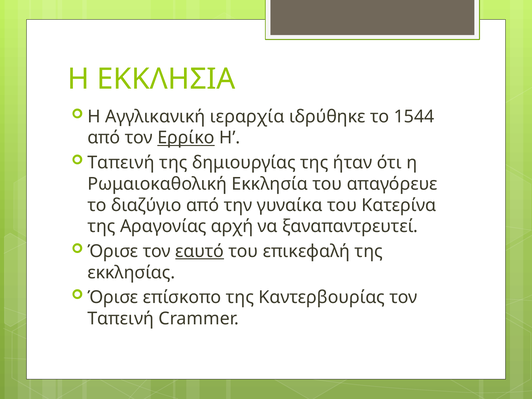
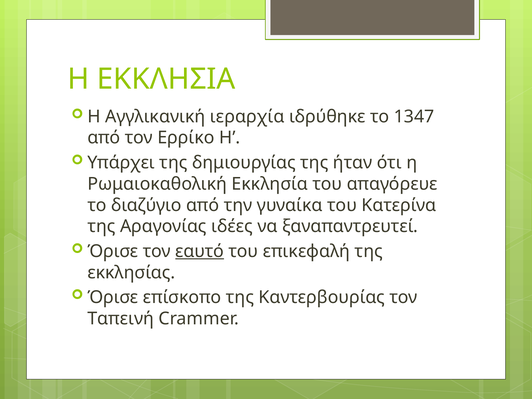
1544: 1544 -> 1347
Ερρίκο underline: present -> none
Ταπεινή at (121, 163): Ταπεινή -> Υπάρχει
αρχή: αρχή -> ιδέες
